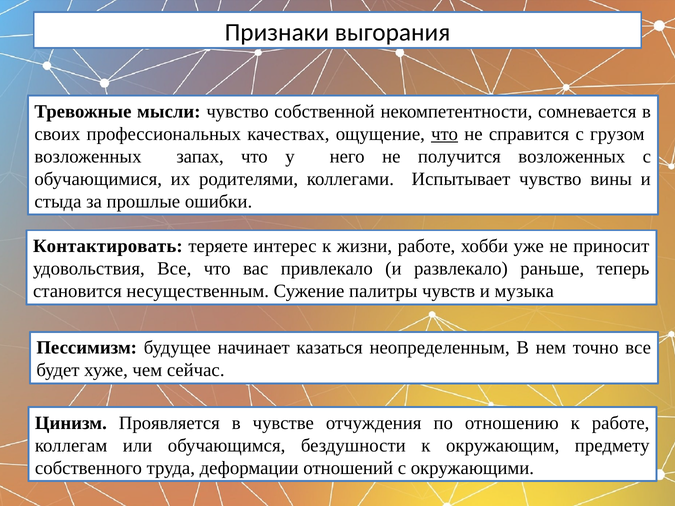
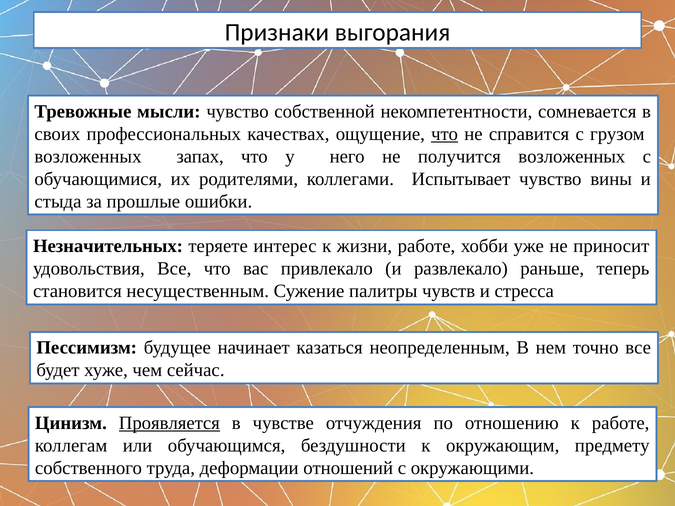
Контактировать: Контактировать -> Незначительных
музыка: музыка -> стресса
Проявляется underline: none -> present
